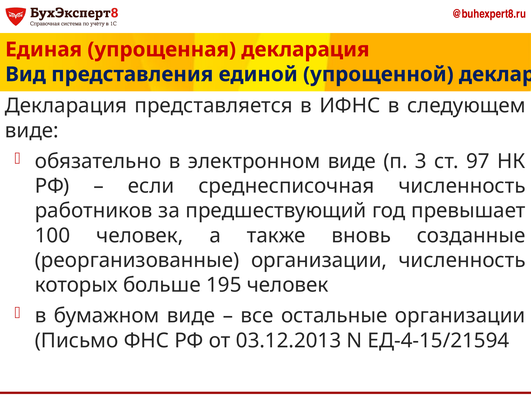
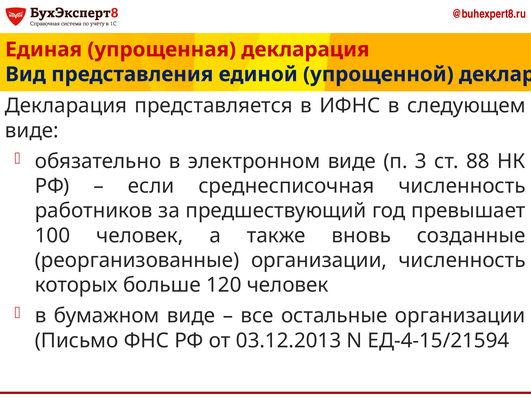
97: 97 -> 88
195: 195 -> 120
